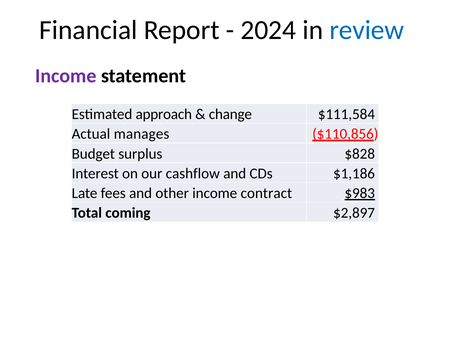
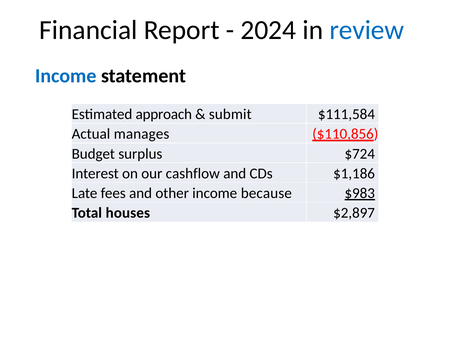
Income at (66, 76) colour: purple -> blue
change: change -> submit
$828: $828 -> $724
contract: contract -> because
coming: coming -> houses
